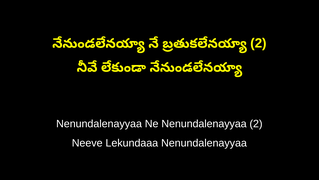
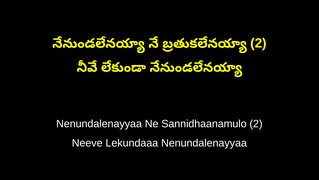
Ne Nenundalenayyaa: Nenundalenayyaa -> Sannidhaanamulo
